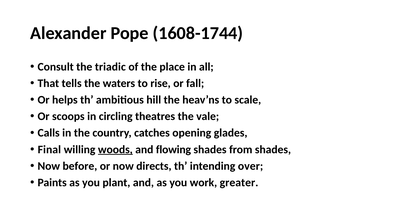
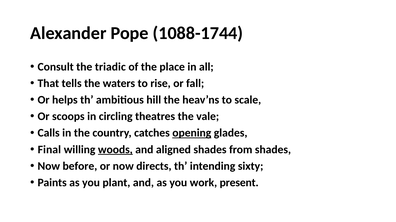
1608-1744: 1608-1744 -> 1088-1744
opening underline: none -> present
flowing: flowing -> aligned
over: over -> sixty
greater: greater -> present
